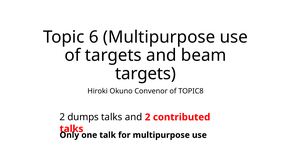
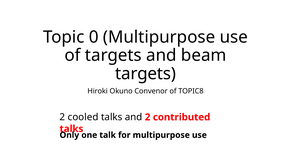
6: 6 -> 0
dumps: dumps -> cooled
